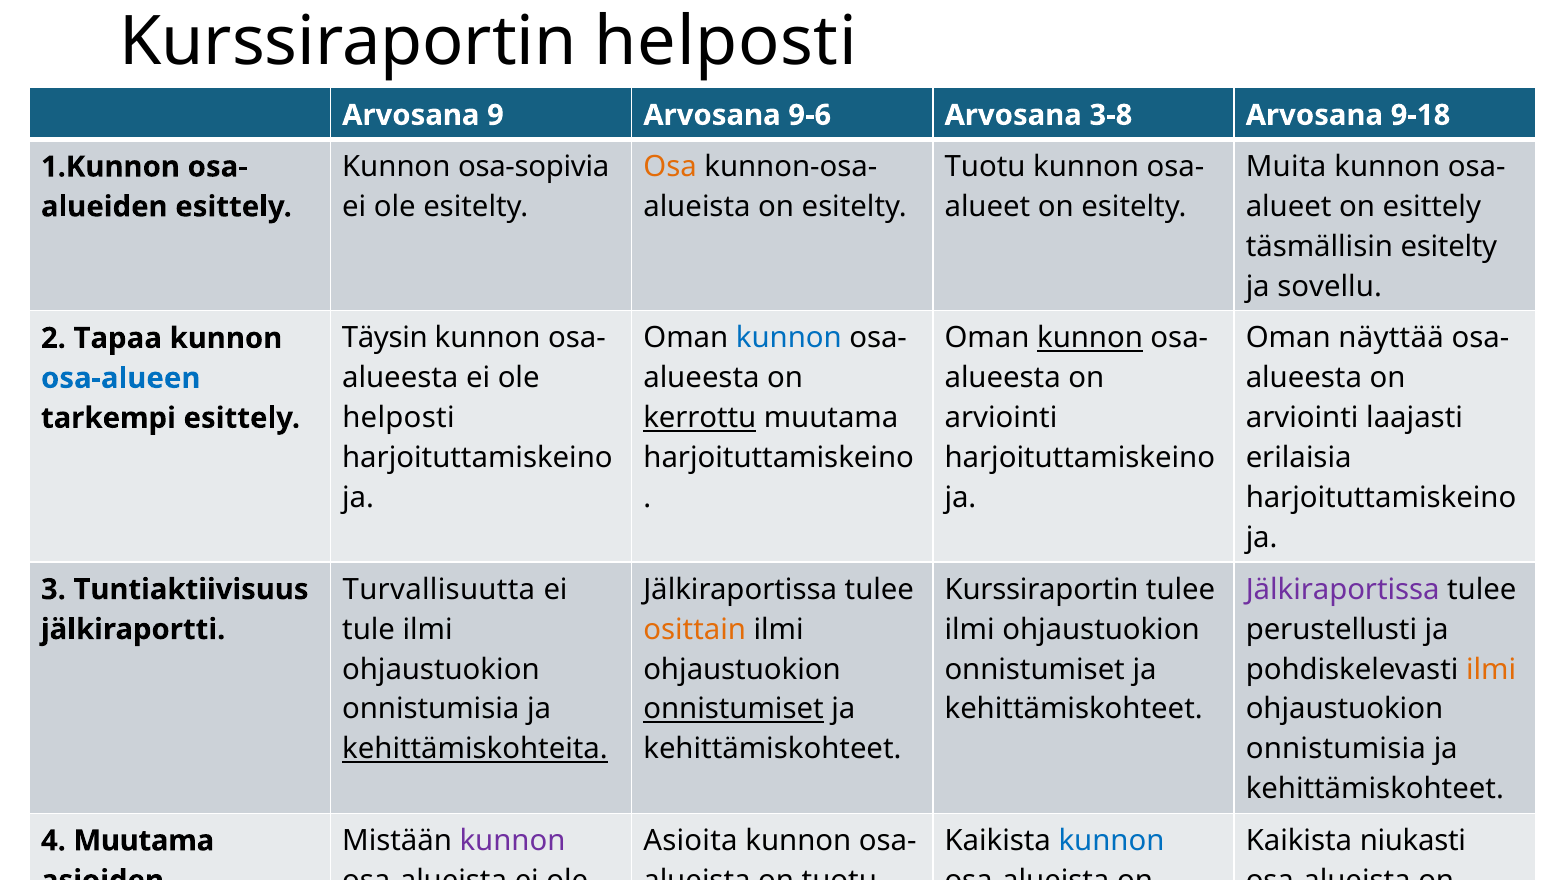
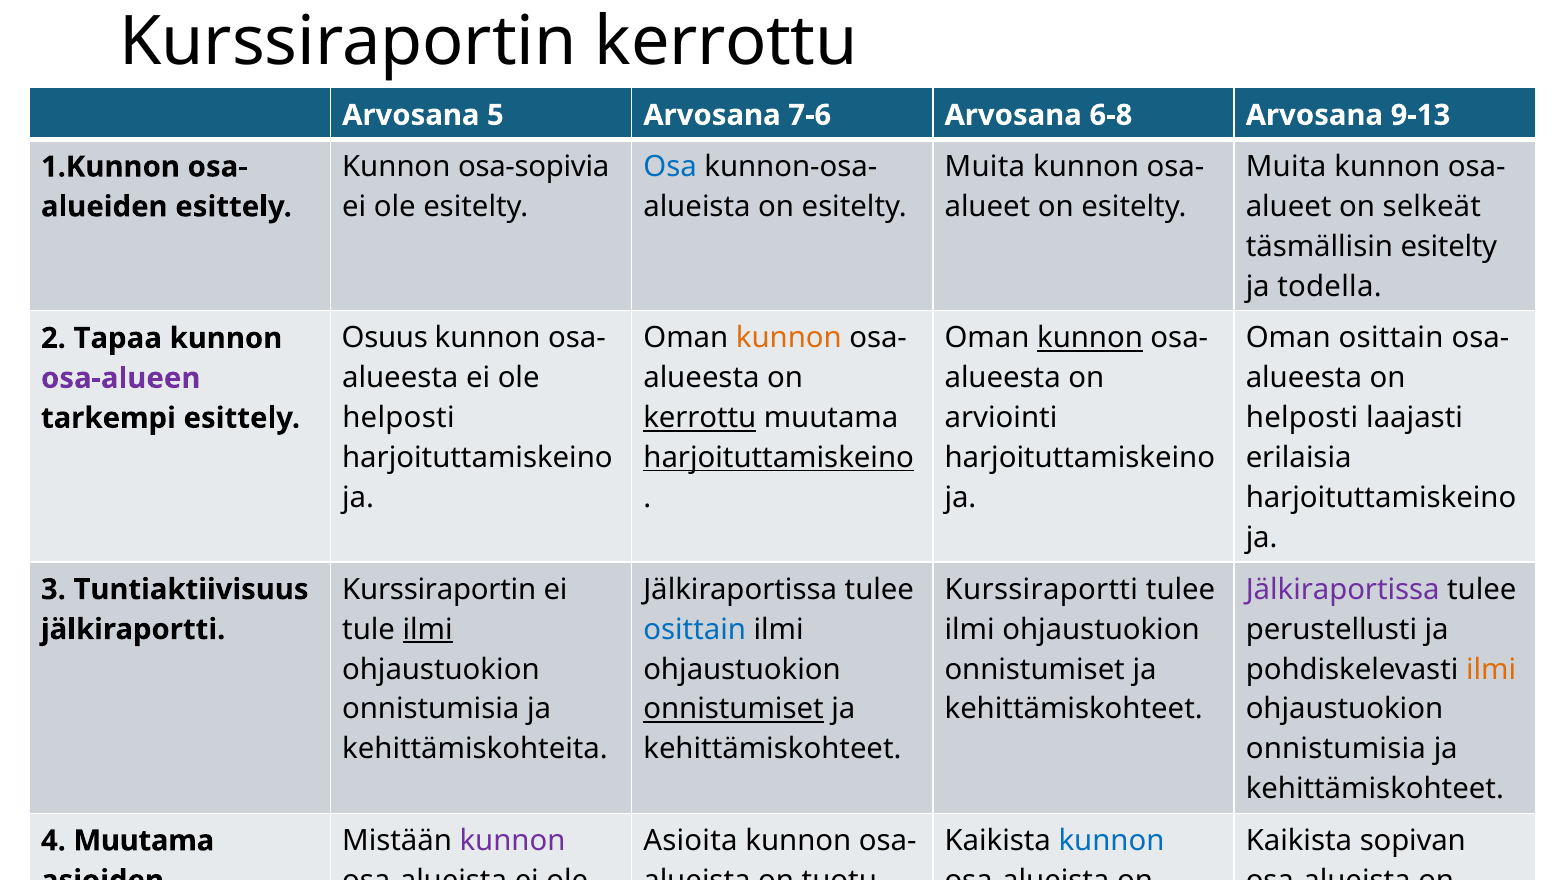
Kurssiraportin helposti: helposti -> kerrottu
9: 9 -> 5
9-6: 9-6 -> 7-6
3-8: 3-8 -> 6-8
9-18: 9-18 -> 9-13
Osa colour: orange -> blue
Tuotu at (985, 167): Tuotu -> Muita
on esittely: esittely -> selkeät
sovellu: sovellu -> todella
Täysin: Täysin -> Osuus
kunnon at (789, 338) colour: blue -> orange
Oman näyttää: näyttää -> osittain
osa-alueen colour: blue -> purple
arviointi at (1302, 418): arviointi -> helposti
harjoituttamiskeino at (779, 458) underline: none -> present
Turvallisuutta at (439, 590): Turvallisuutta -> Kurssiraportin
Kurssiraportin at (1042, 590): Kurssiraportin -> Kurssiraportti
ilmi at (428, 630) underline: none -> present
osittain at (695, 630) colour: orange -> blue
kehittämiskohteita underline: present -> none
niukasti: niukasti -> sopivan
